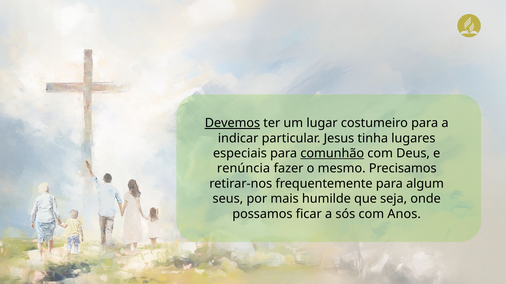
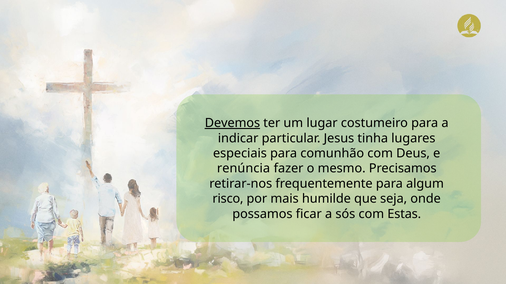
comunhão underline: present -> none
seus: seus -> risco
Anos: Anos -> Estas
